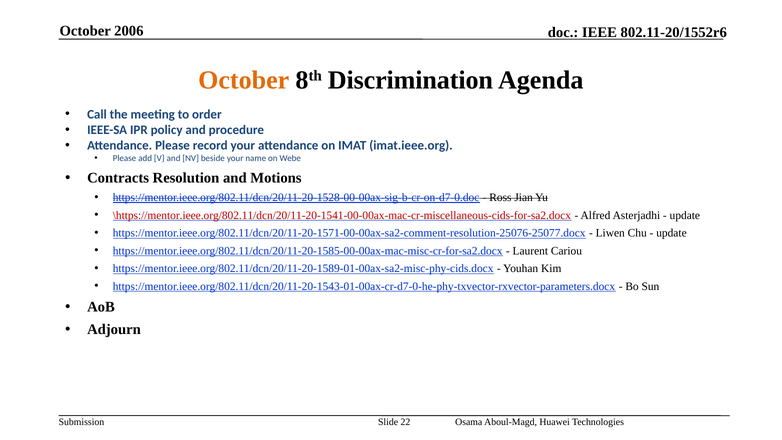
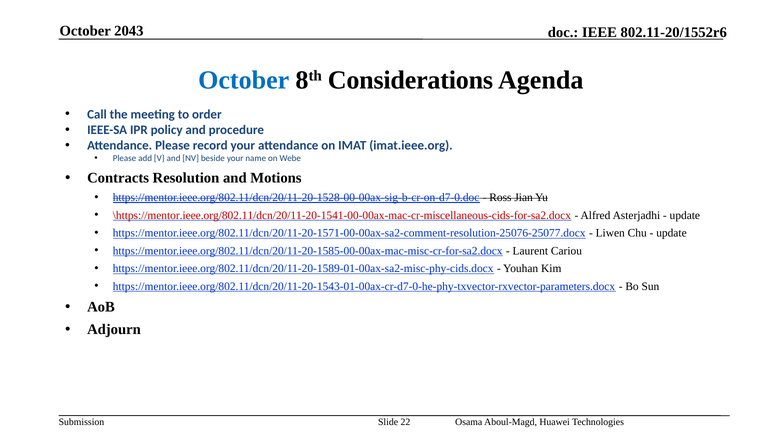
2006: 2006 -> 2043
October at (244, 80) colour: orange -> blue
Discrimination: Discrimination -> Considerations
